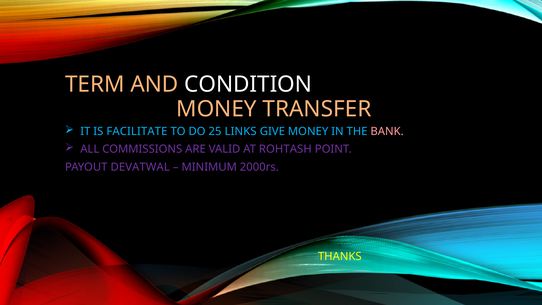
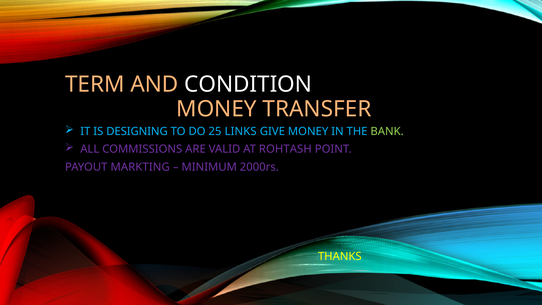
FACILITATE: FACILITATE -> DESIGNING
BANK colour: pink -> light green
DEVATWAL: DEVATWAL -> MARKTING
